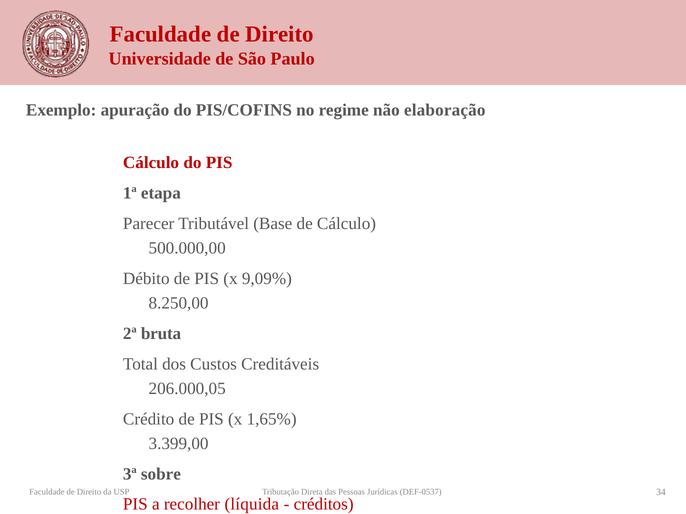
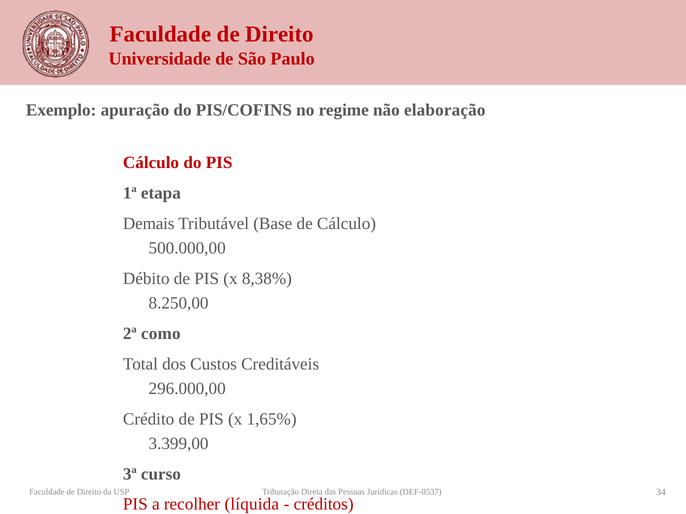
Parecer: Parecer -> Demais
9,09%: 9,09% -> 8,38%
bruta: bruta -> como
206.000,05: 206.000,05 -> 296.000,00
sobre: sobre -> curso
